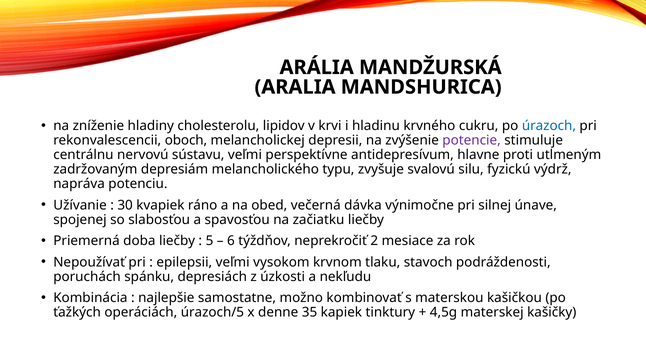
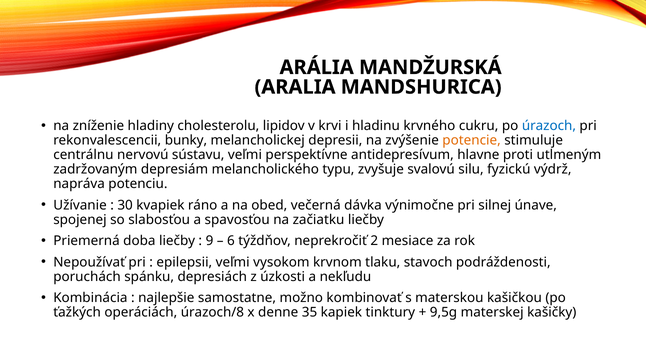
oboch: oboch -> bunky
potencie colour: purple -> orange
5: 5 -> 9
úrazoch/5: úrazoch/5 -> úrazoch/8
4,5g: 4,5g -> 9,5g
